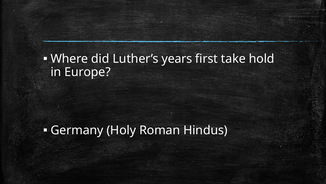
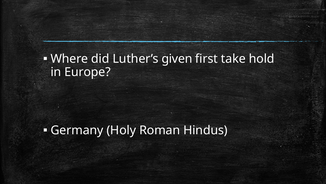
years: years -> given
